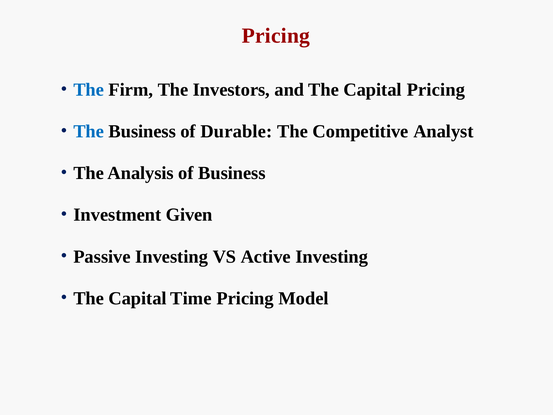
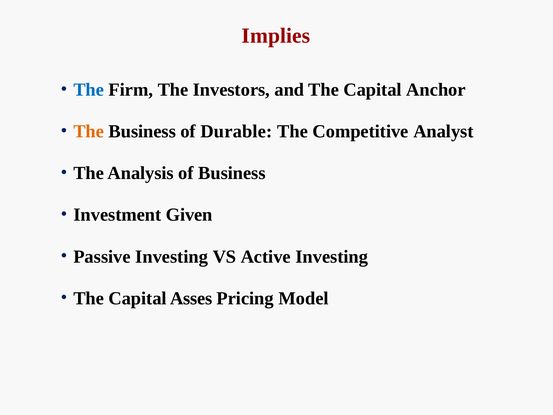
Pricing at (276, 36): Pricing -> Implies
Capital Pricing: Pricing -> Anchor
The at (89, 131) colour: blue -> orange
Time: Time -> Asses
